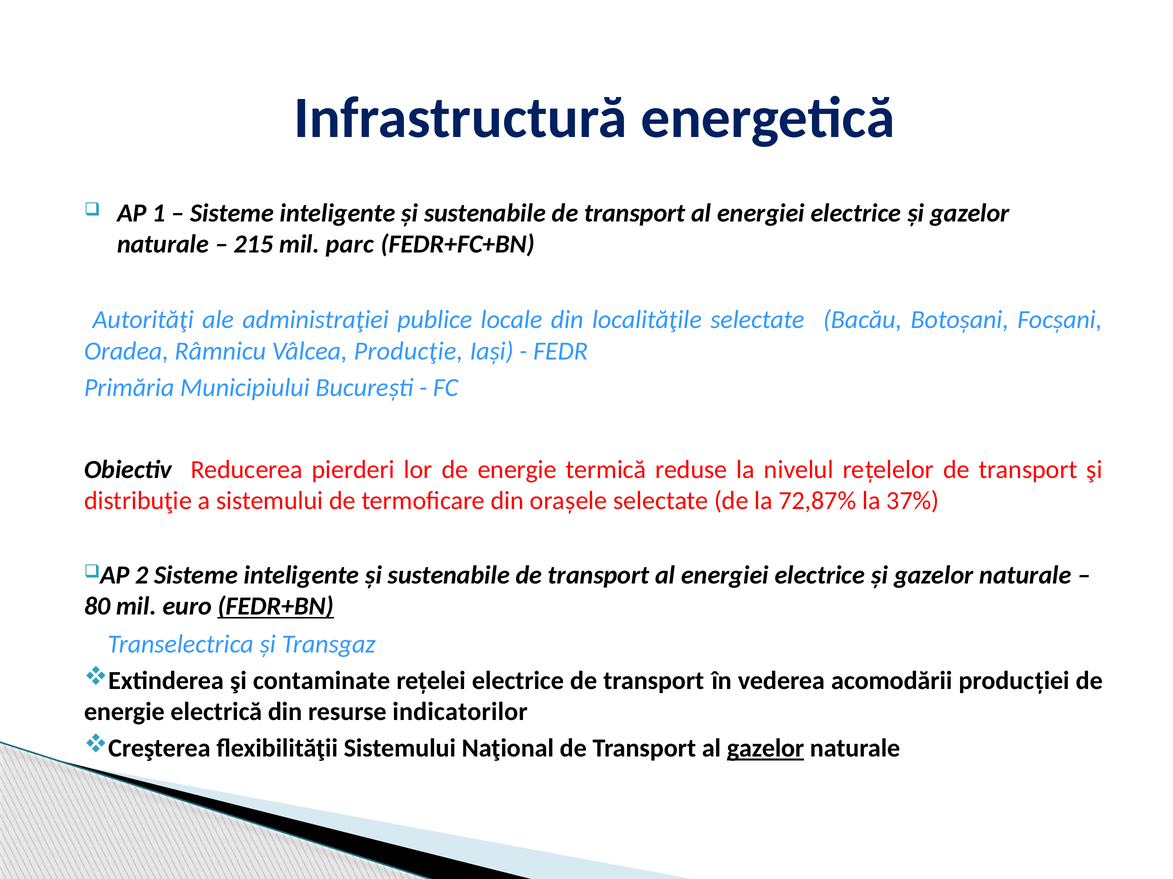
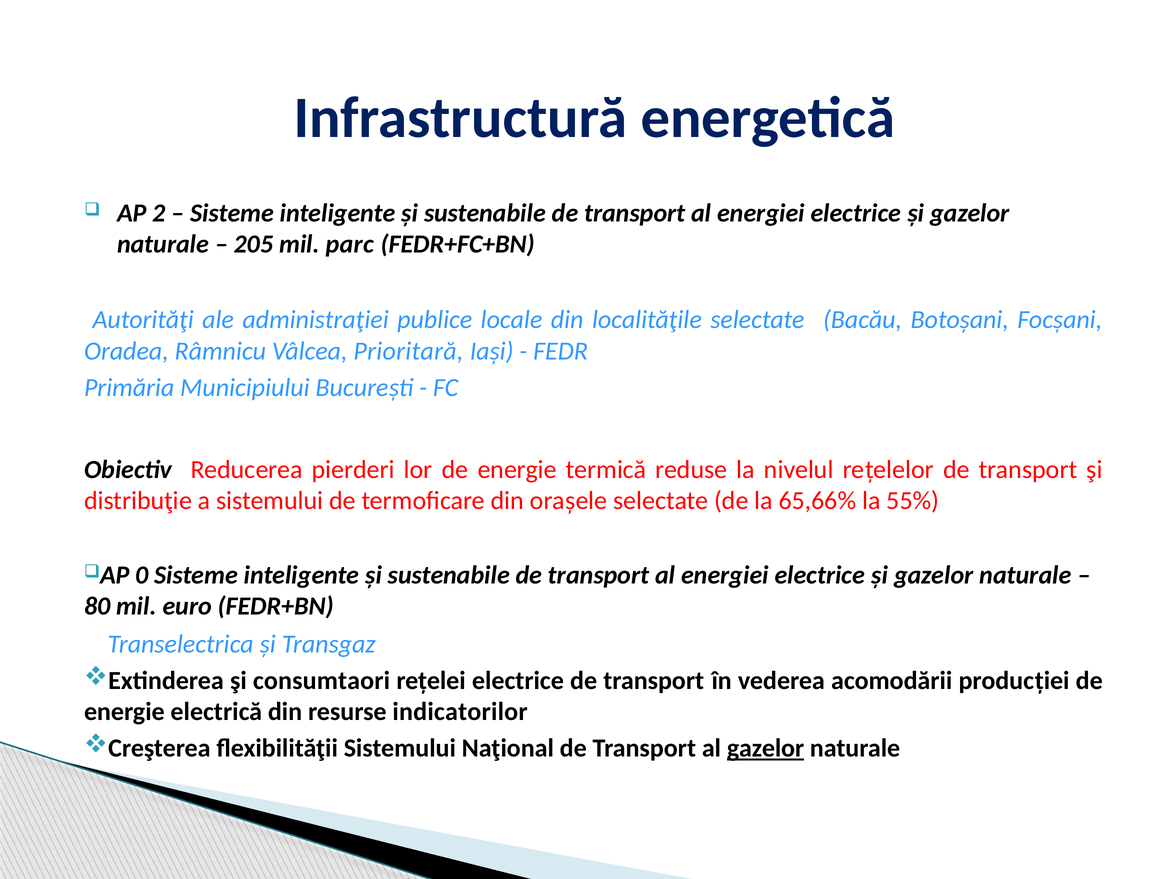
1: 1 -> 2
215: 215 -> 205
Producţie: Producţie -> Prioritară
72,87%: 72,87% -> 65,66%
37%: 37% -> 55%
2: 2 -> 0
FEDR+BN underline: present -> none
contaminate: contaminate -> consumtaori
